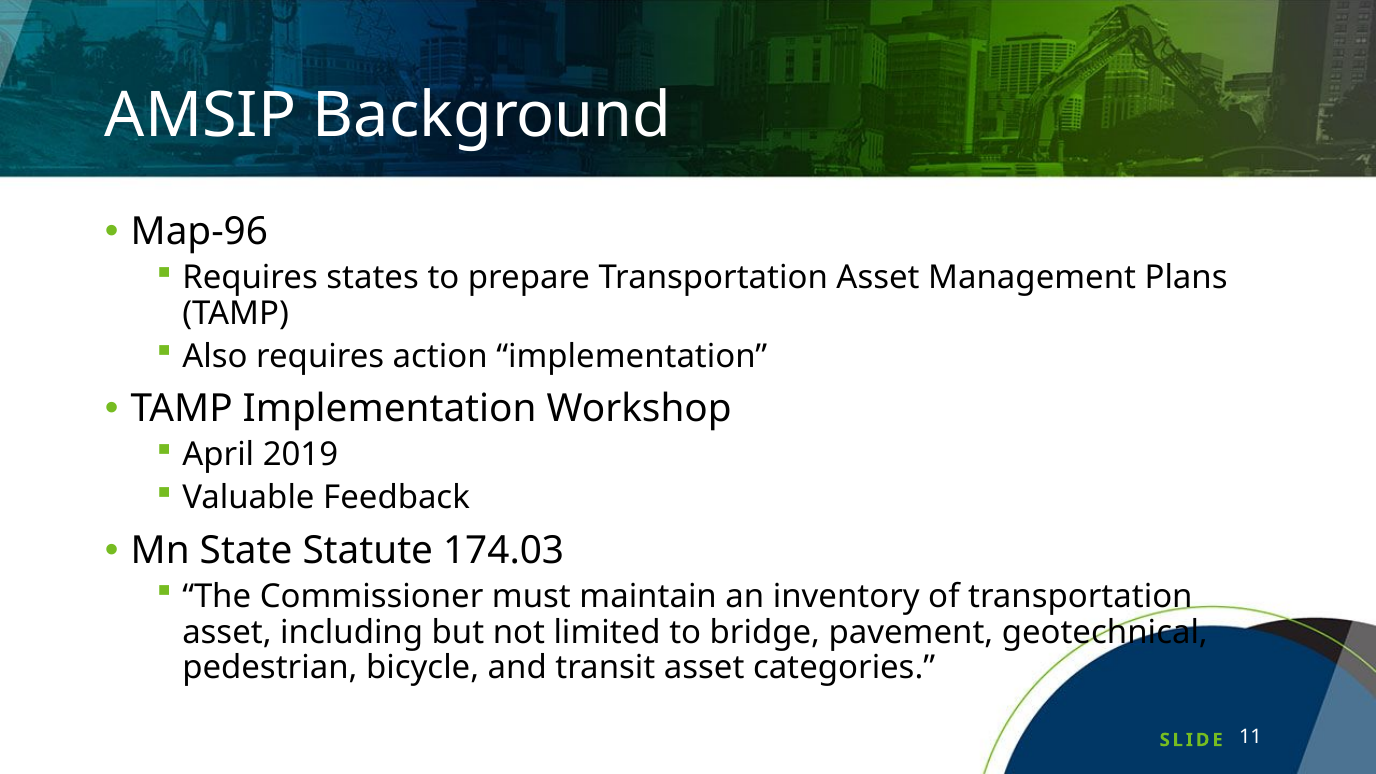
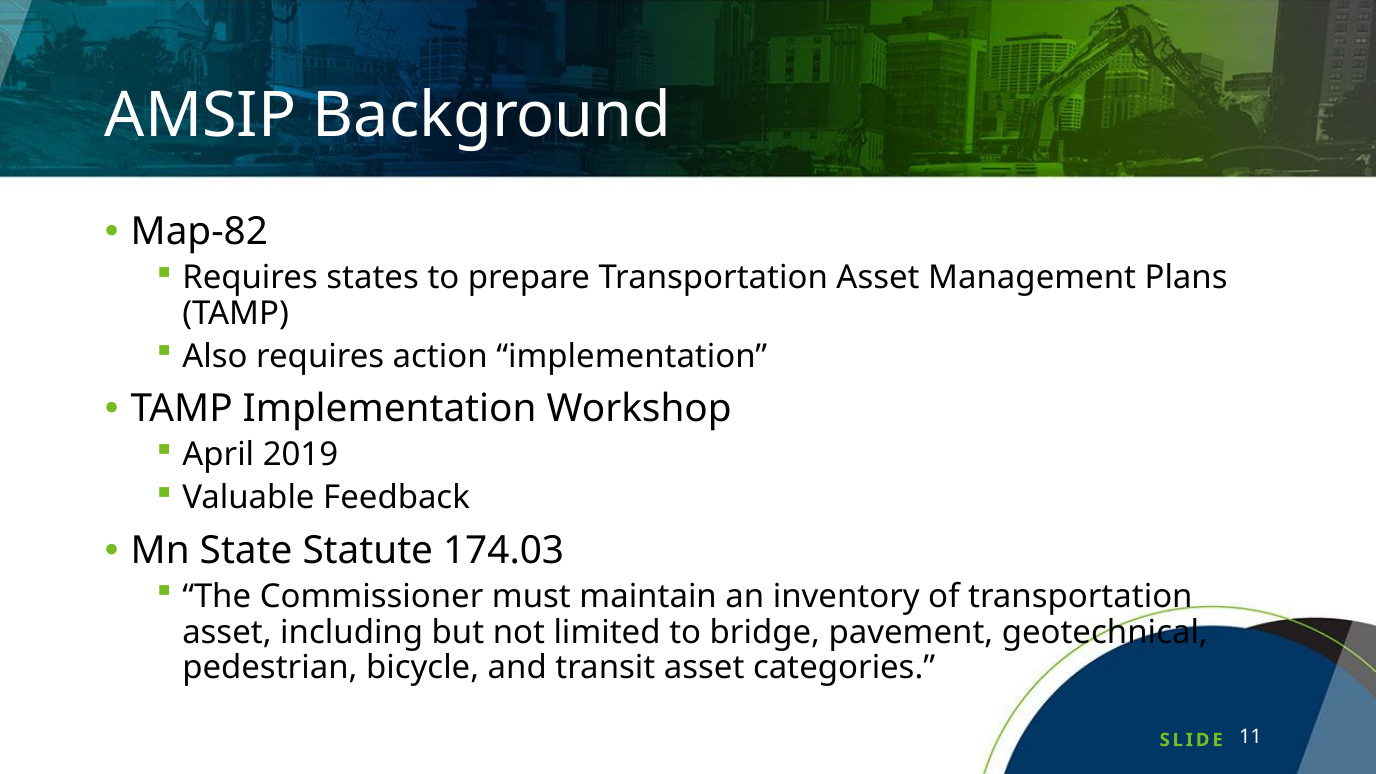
Map-96: Map-96 -> Map-82
